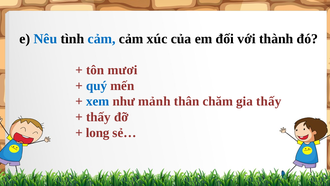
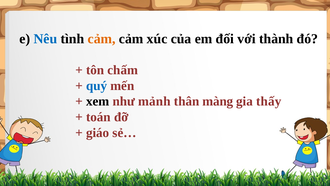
cảm at (102, 39) colour: blue -> orange
mươi: mươi -> chấm
xem colour: blue -> black
chăm: chăm -> màng
thấy at (98, 117): thấy -> toán
long: long -> giáo
